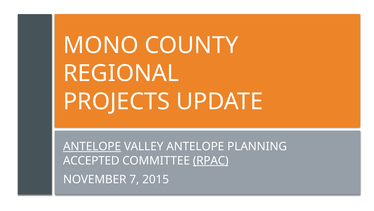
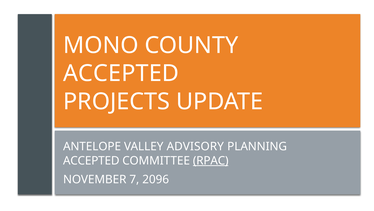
REGIONAL at (121, 73): REGIONAL -> ACCEPTED
ANTELOPE at (92, 146) underline: present -> none
VALLEY ANTELOPE: ANTELOPE -> ADVISORY
2015: 2015 -> 2096
